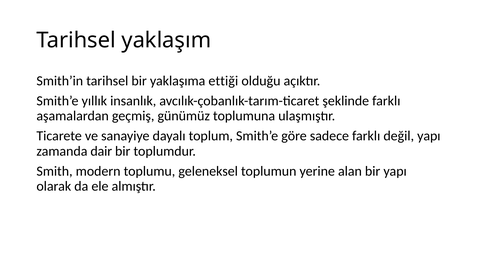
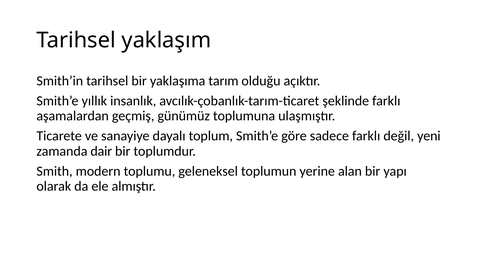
ettiği: ettiği -> tarım
değil yapı: yapı -> yeni
